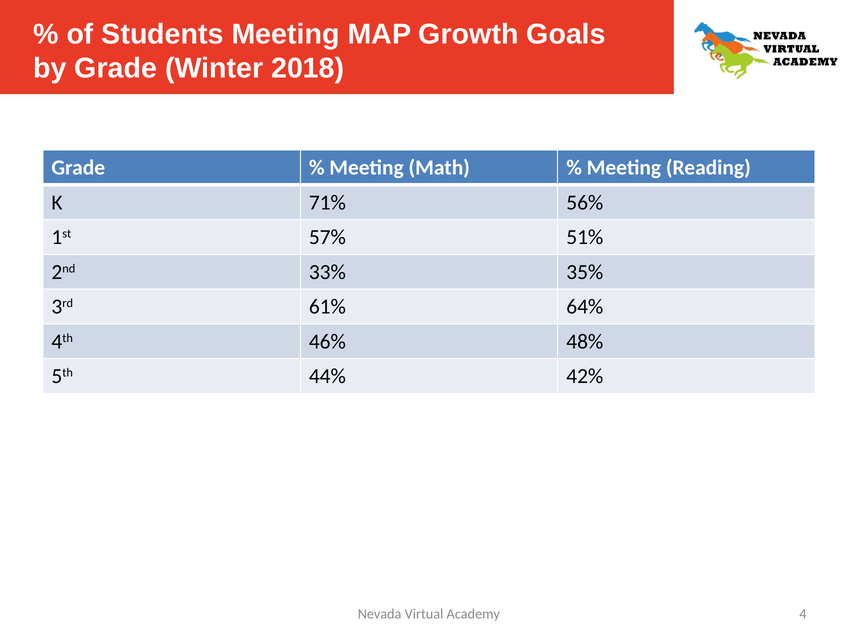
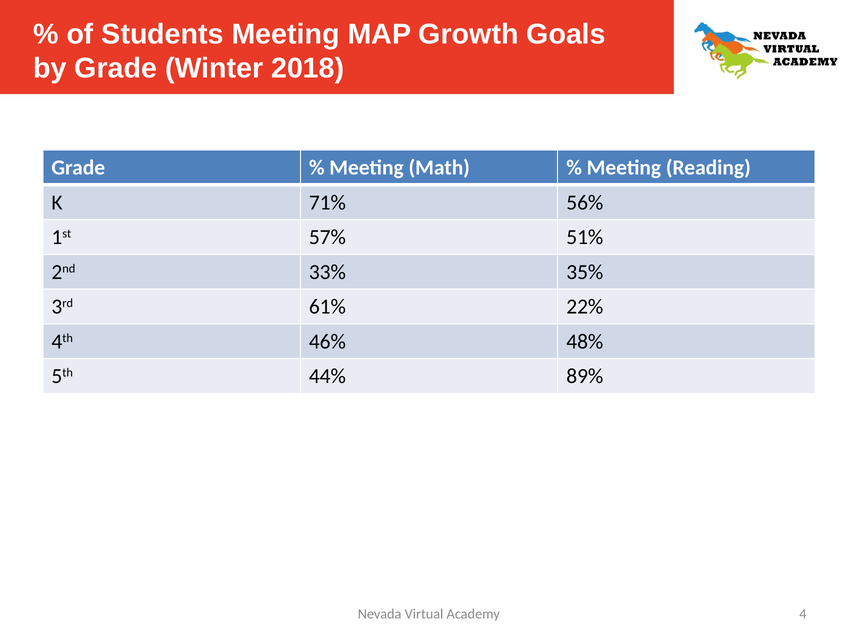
64%: 64% -> 22%
42%: 42% -> 89%
